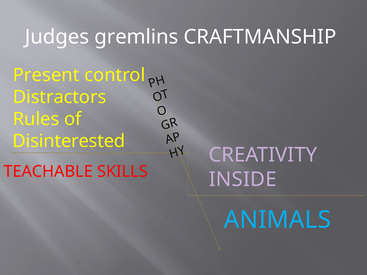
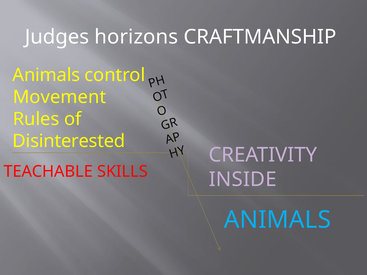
gremlins: gremlins -> horizons
Present at (46, 75): Present -> Animals
Distractors: Distractors -> Movement
